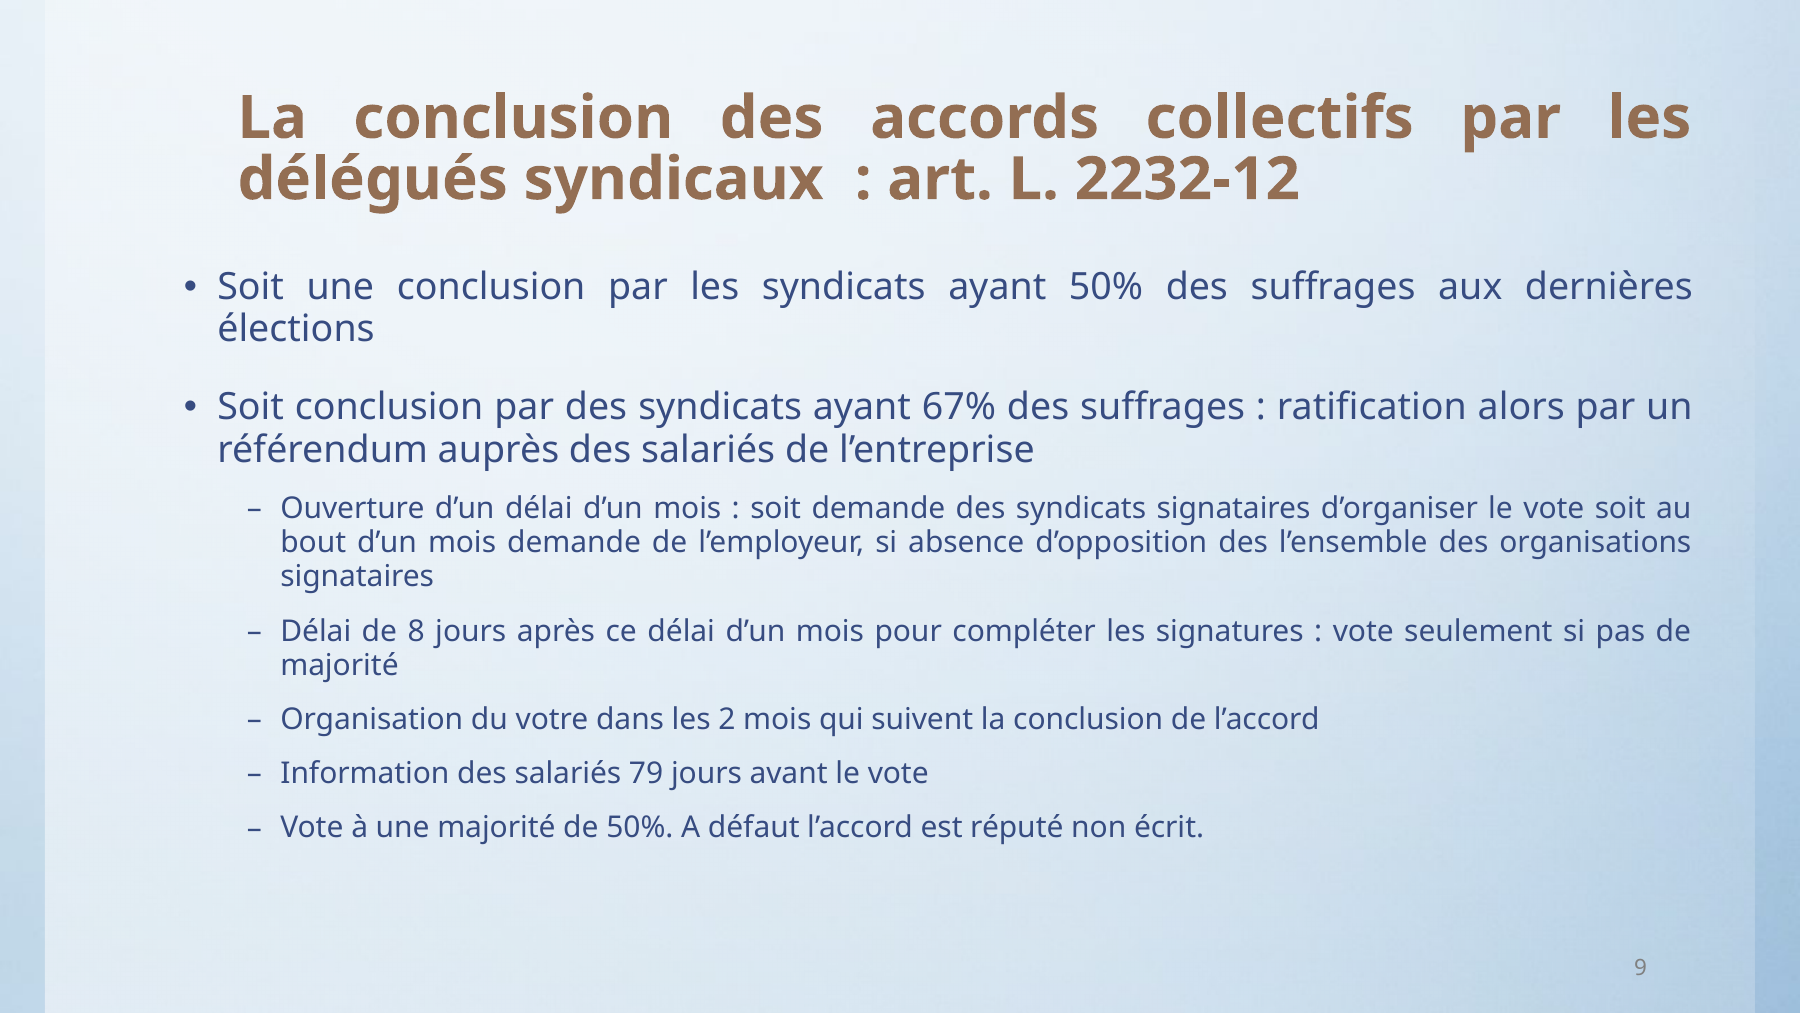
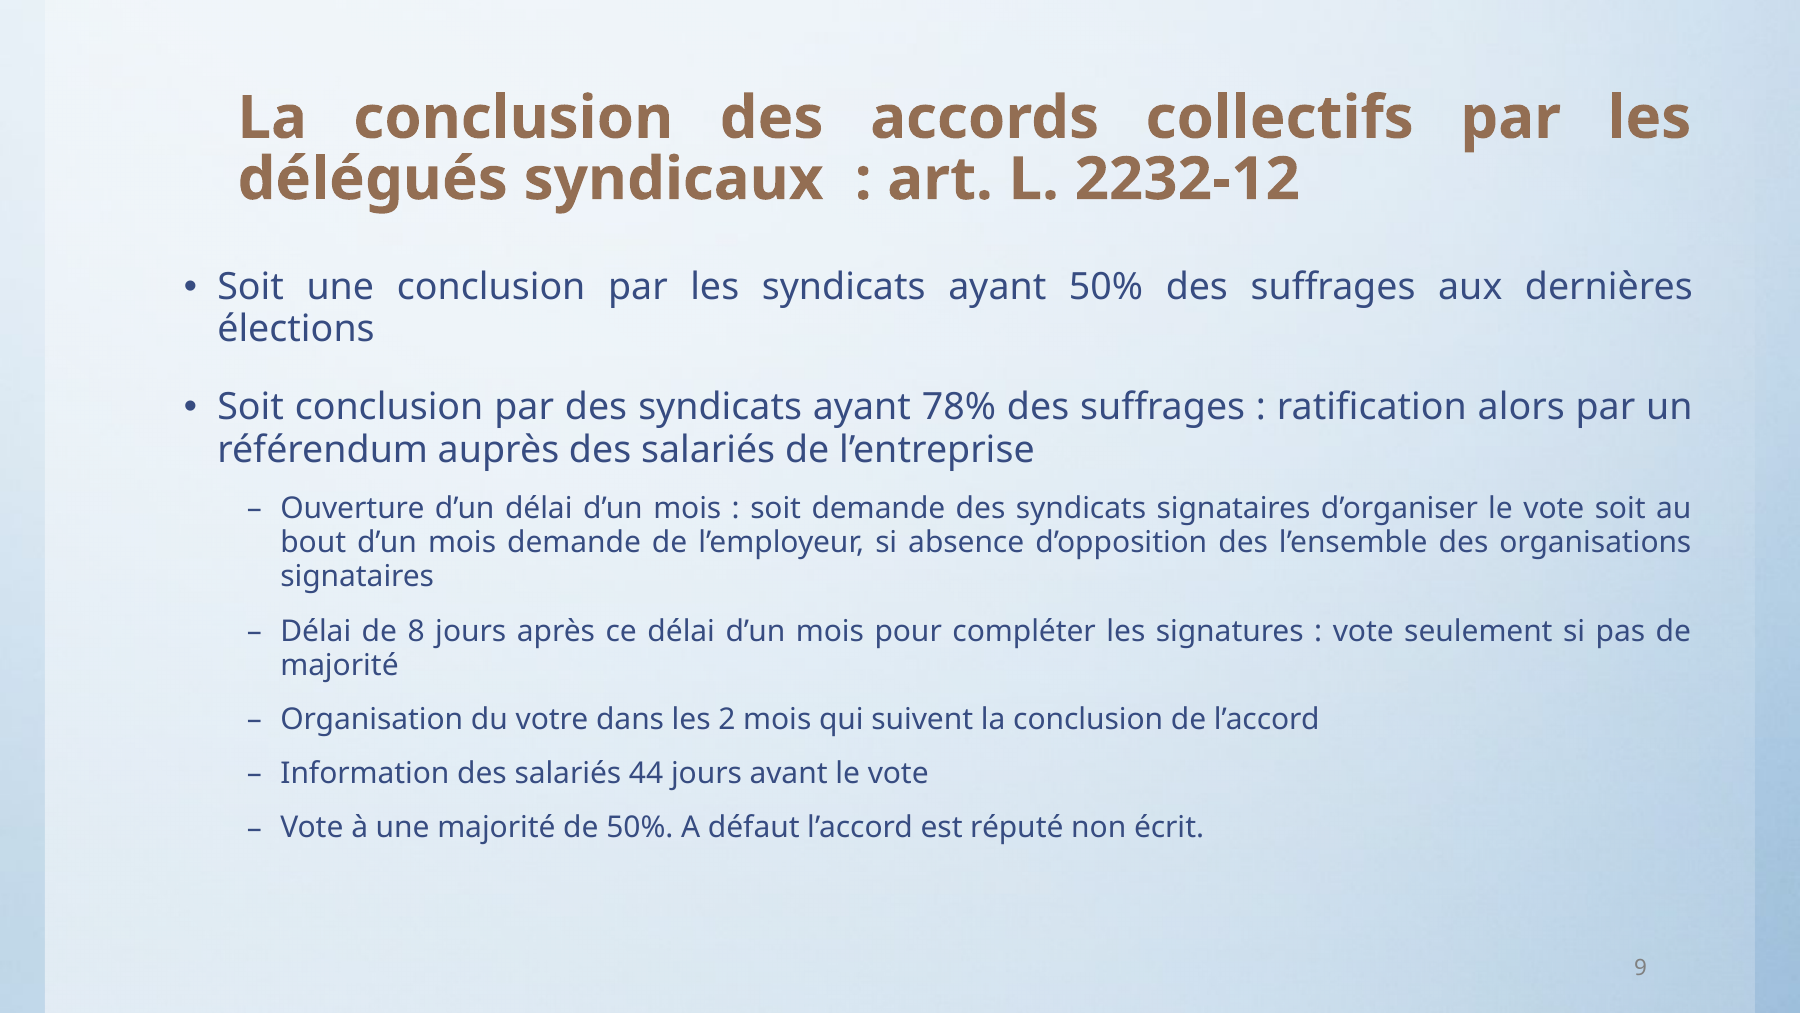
67%: 67% -> 78%
79: 79 -> 44
